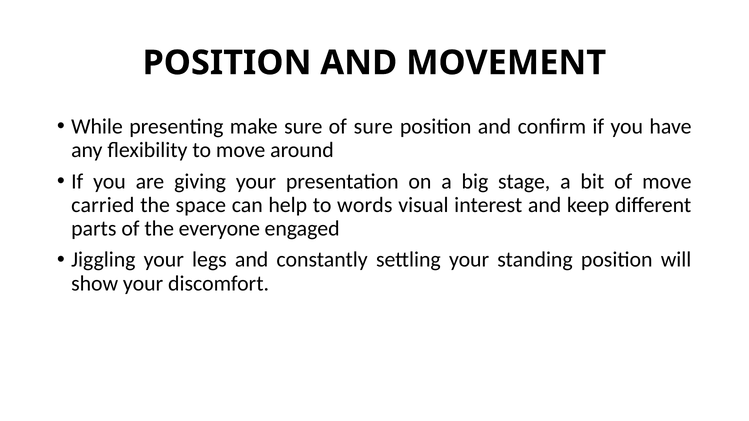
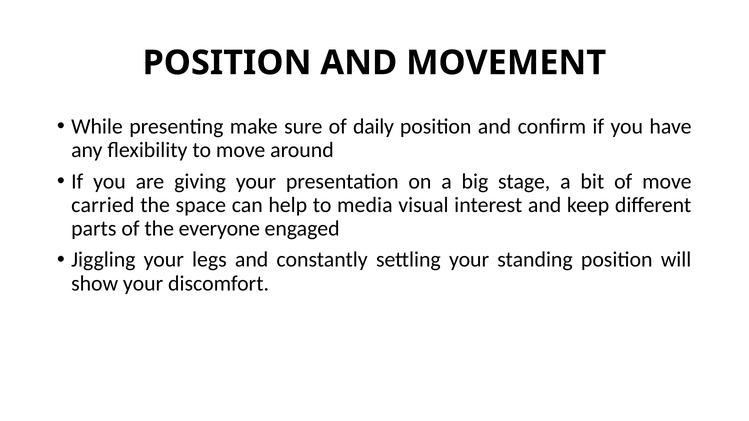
of sure: sure -> daily
words: words -> media
